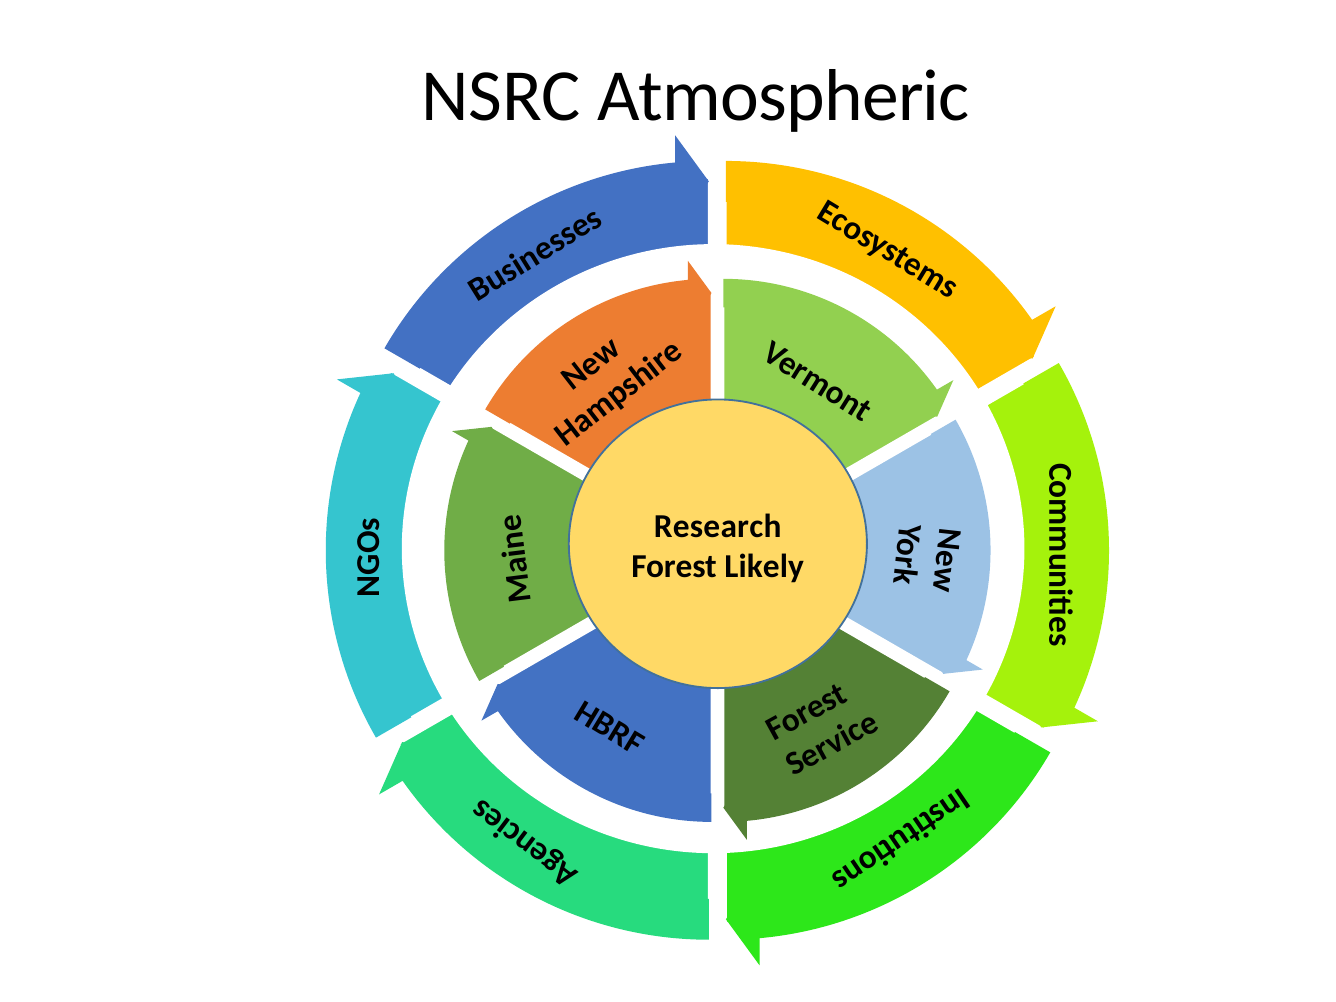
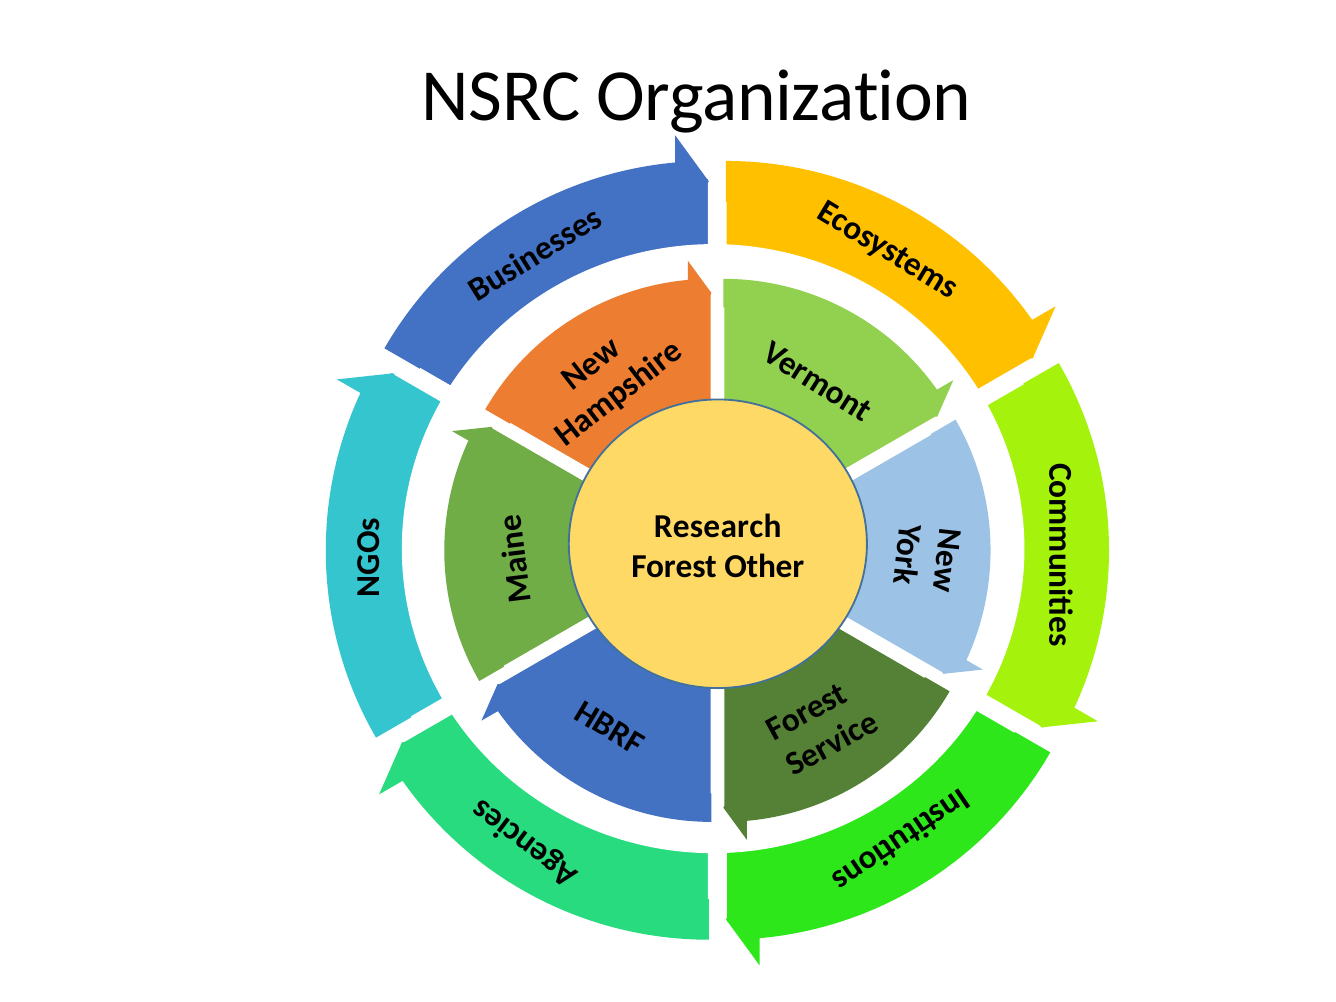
Atmospheric: Atmospheric -> Organization
Likely: Likely -> Other
